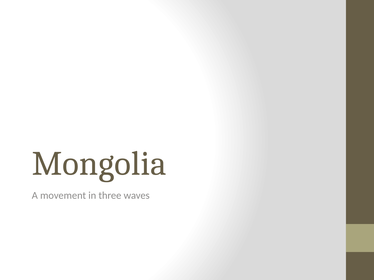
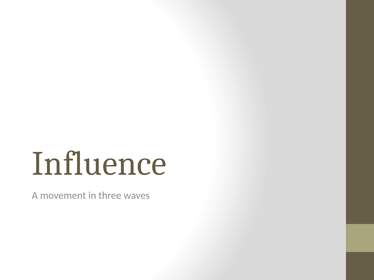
Mongolia: Mongolia -> Influence
